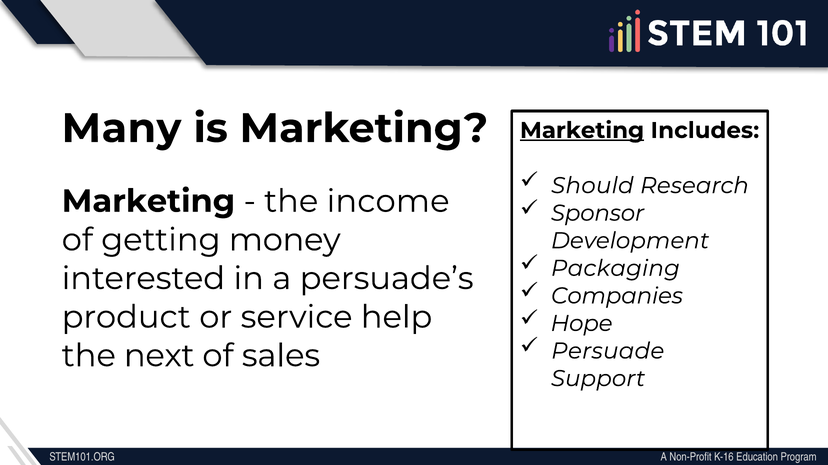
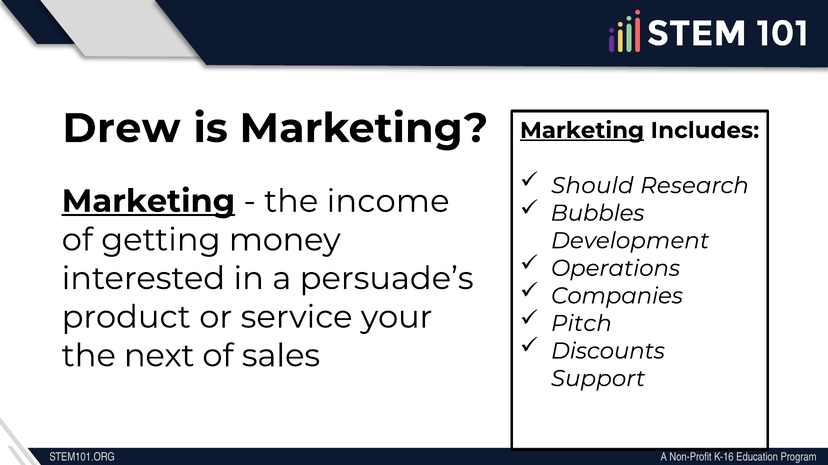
Many: Many -> Drew
Marketing at (148, 202) underline: none -> present
Sponsor: Sponsor -> Bubbles
Packaging: Packaging -> Operations
help: help -> your
Hope: Hope -> Pitch
Persuade: Persuade -> Discounts
